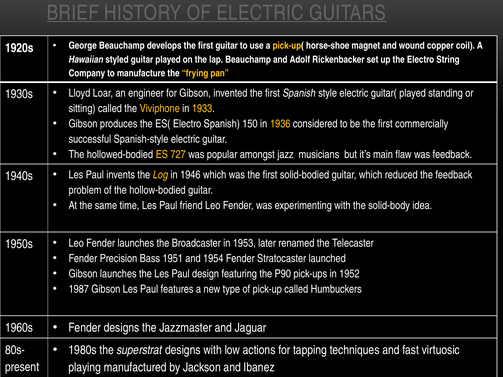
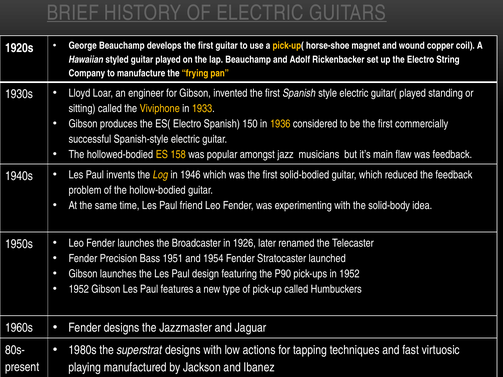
727: 727 -> 158
1953: 1953 -> 1926
1987 at (79, 289): 1987 -> 1952
